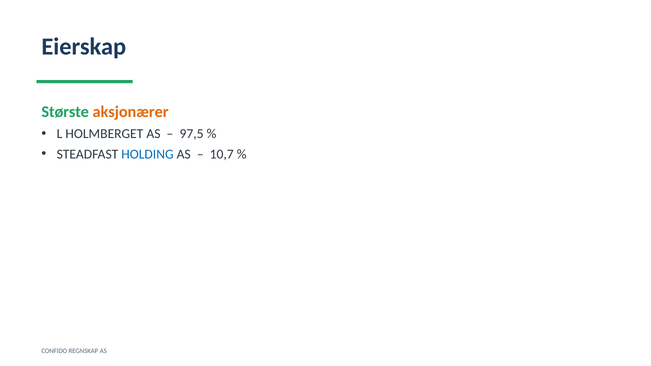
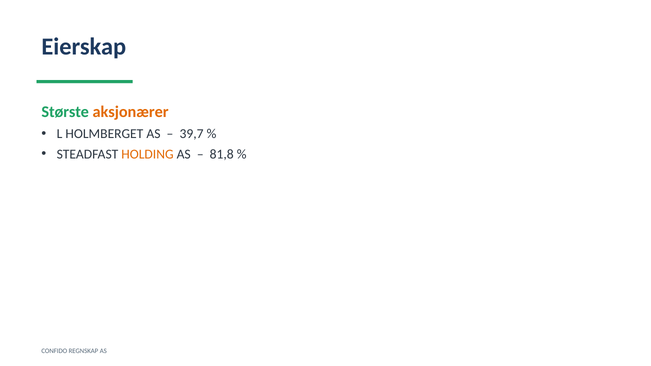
97,5: 97,5 -> 39,7
HOLDING colour: blue -> orange
10,7: 10,7 -> 81,8
